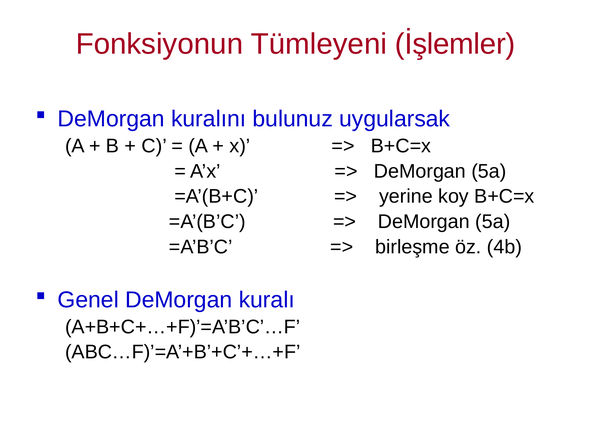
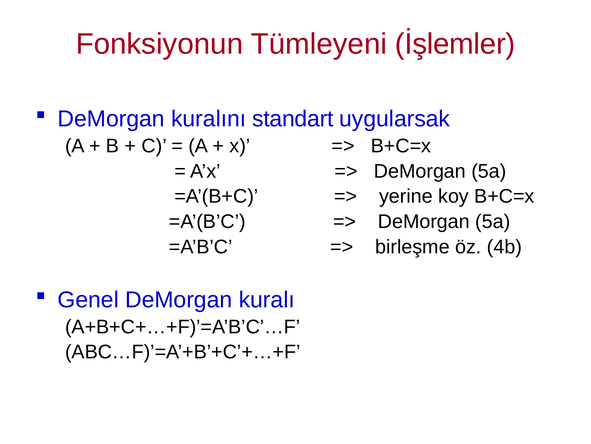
bulunuz: bulunuz -> standart
